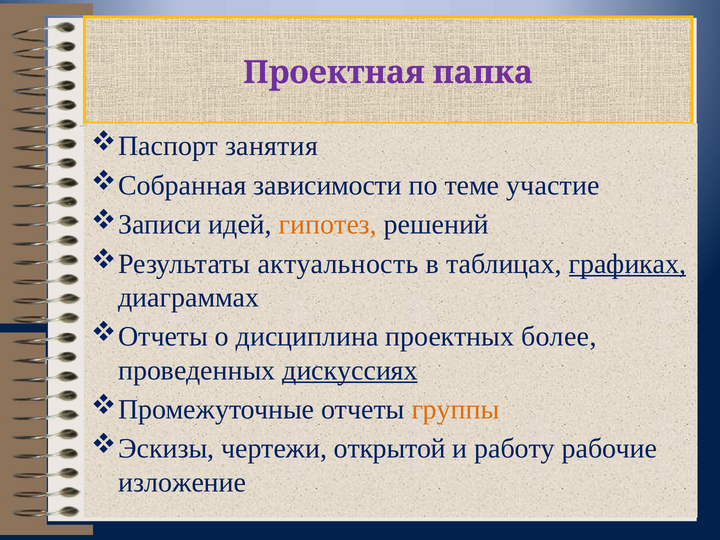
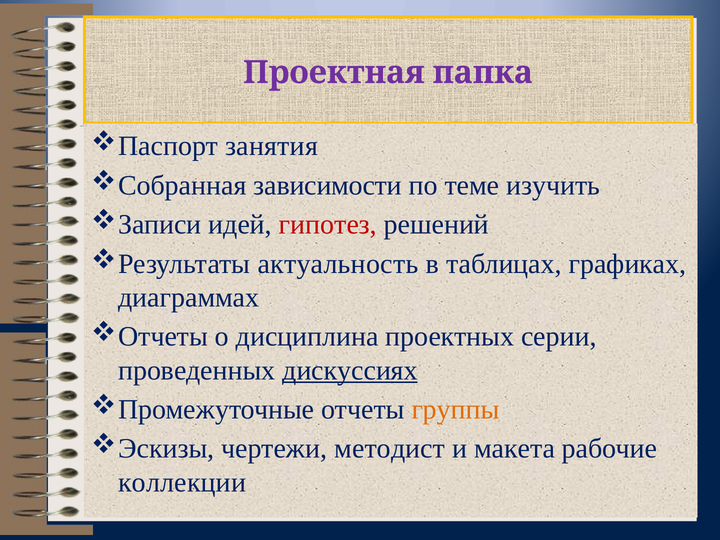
участие: участие -> изучить
гипотез colour: orange -> red
графиках underline: present -> none
более: более -> серии
открытой: открытой -> методист
работу: работу -> макета
изложение: изложение -> коллекции
